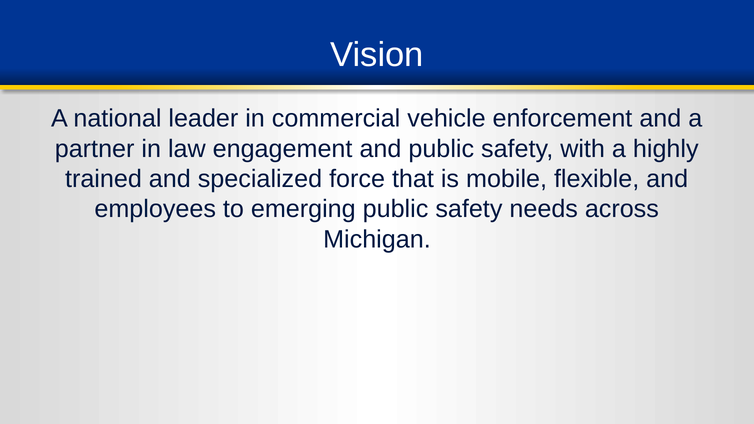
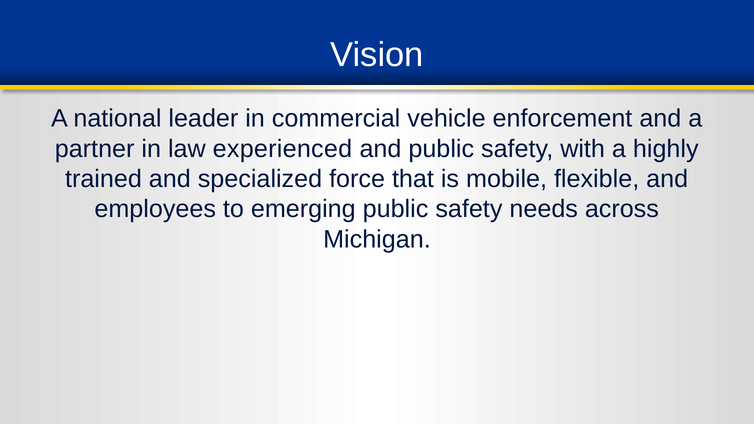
engagement: engagement -> experienced
